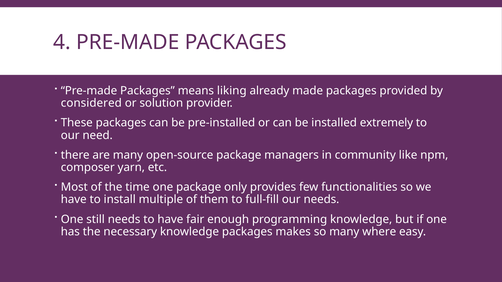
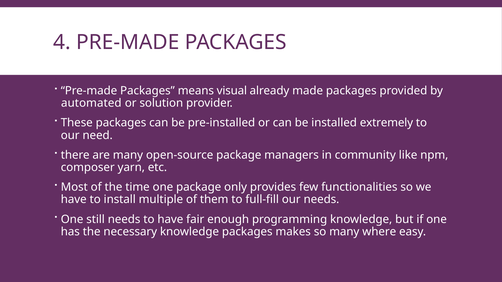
liking: liking -> visual
considered: considered -> automated
